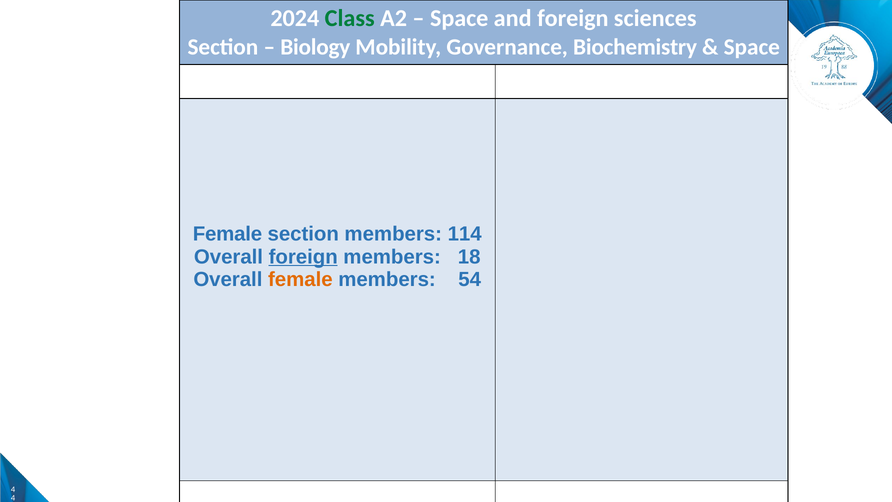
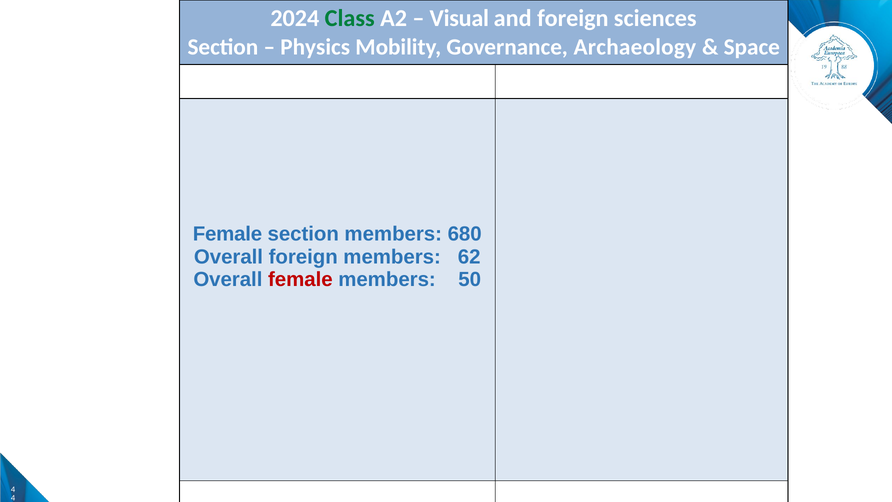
Space at (459, 18): Space -> Visual
Biology: Biology -> Physics
Biochemistry: Biochemistry -> Archaeology
114: 114 -> 680
foreign at (303, 257) underline: present -> none
18: 18 -> 62
female at (300, 280) colour: orange -> red
54: 54 -> 50
